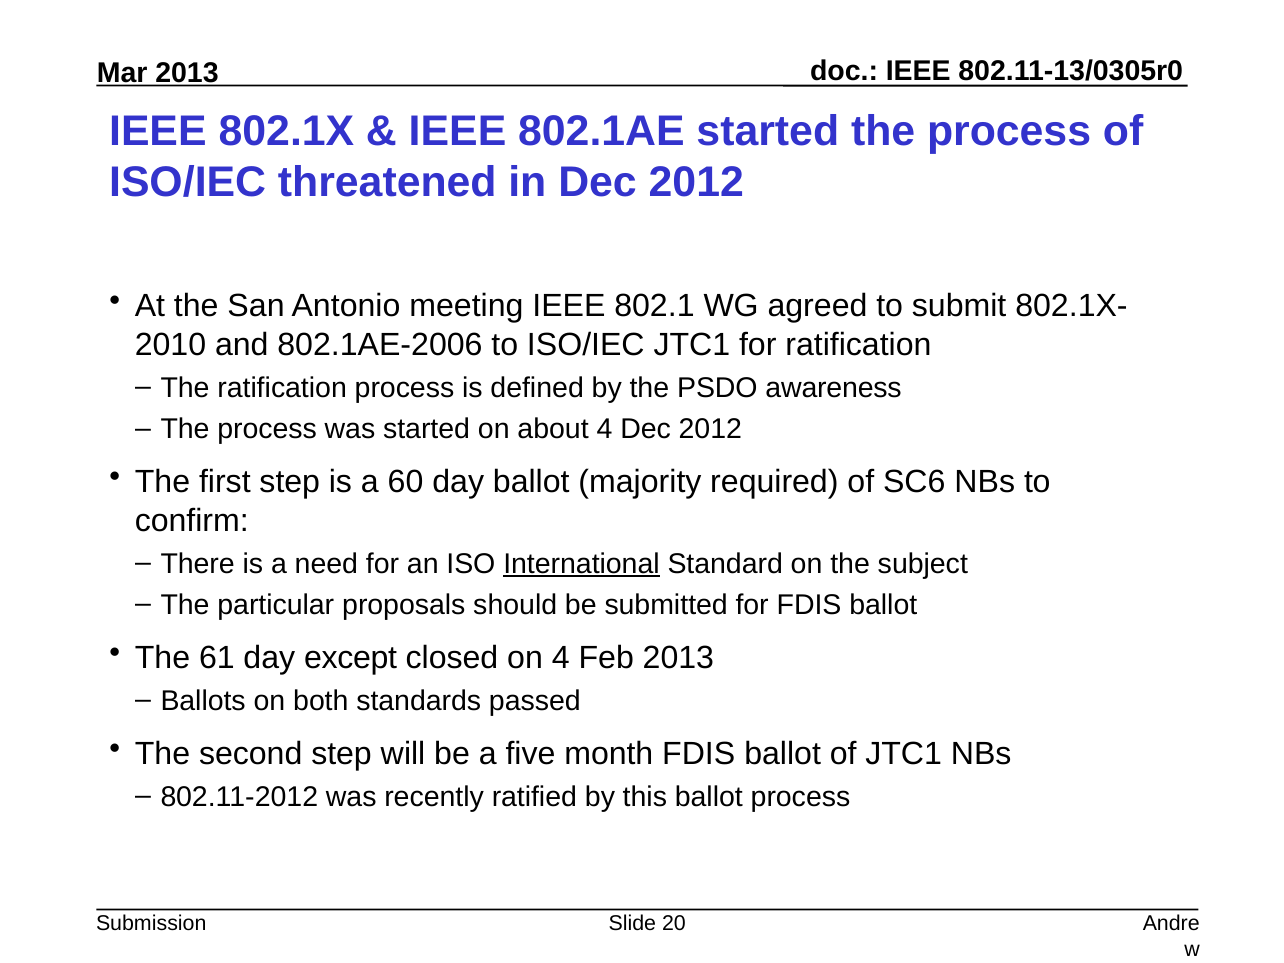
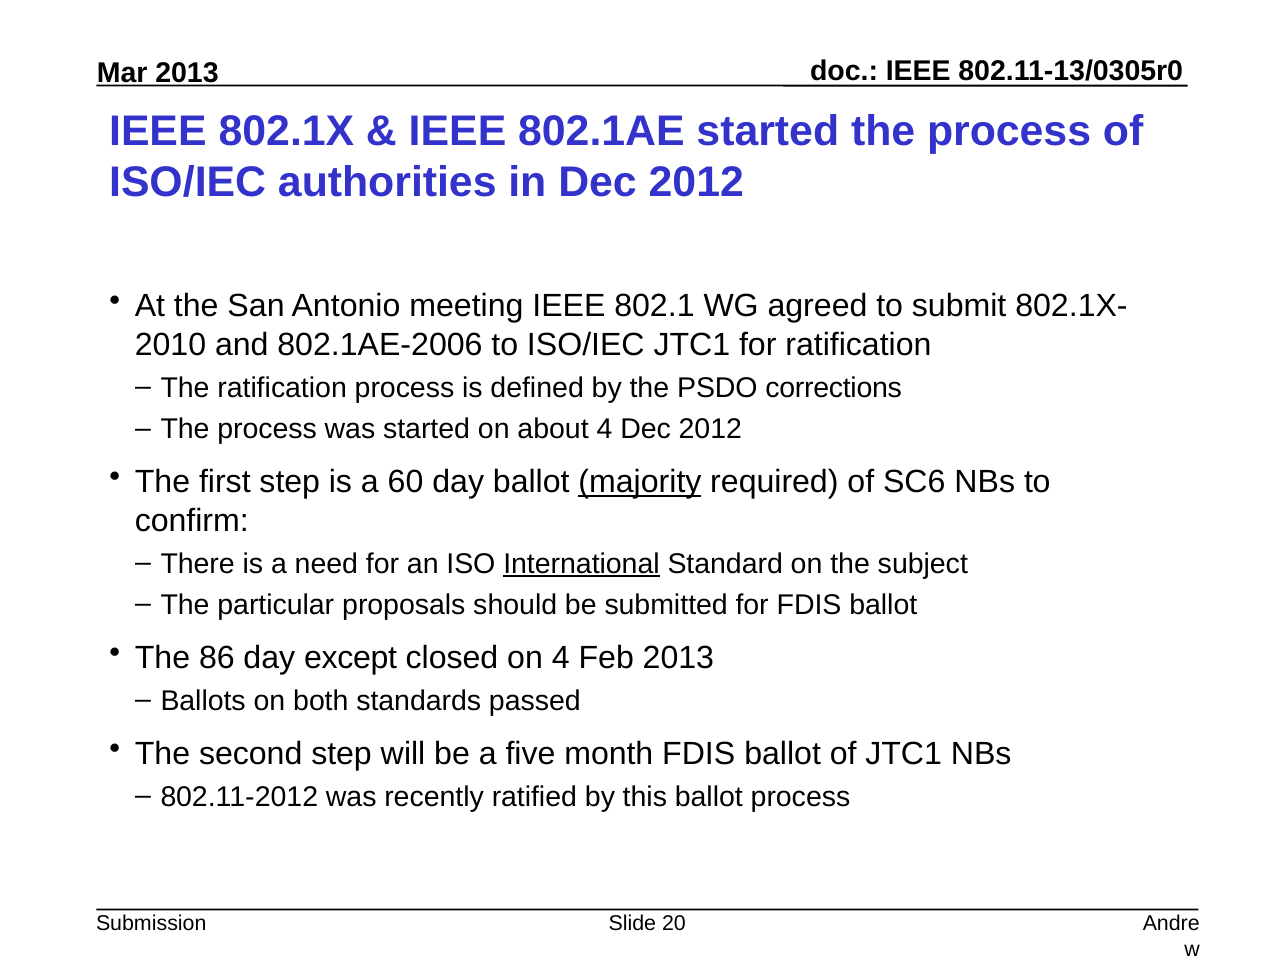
threatened: threatened -> authorities
awareness: awareness -> corrections
majority underline: none -> present
61: 61 -> 86
